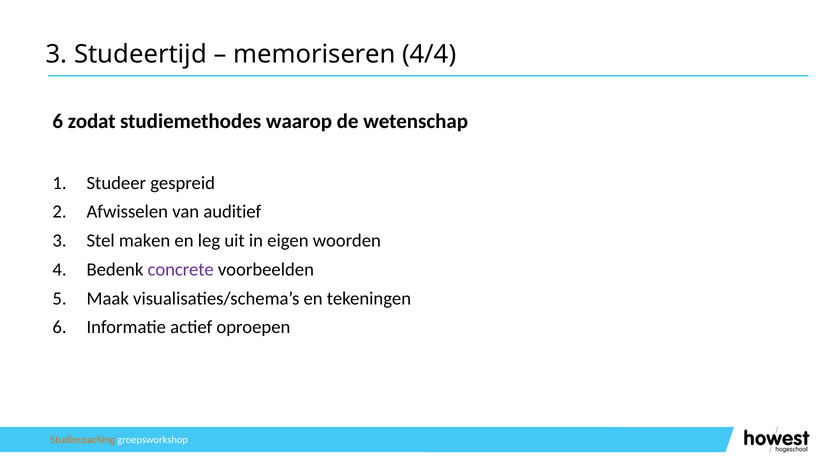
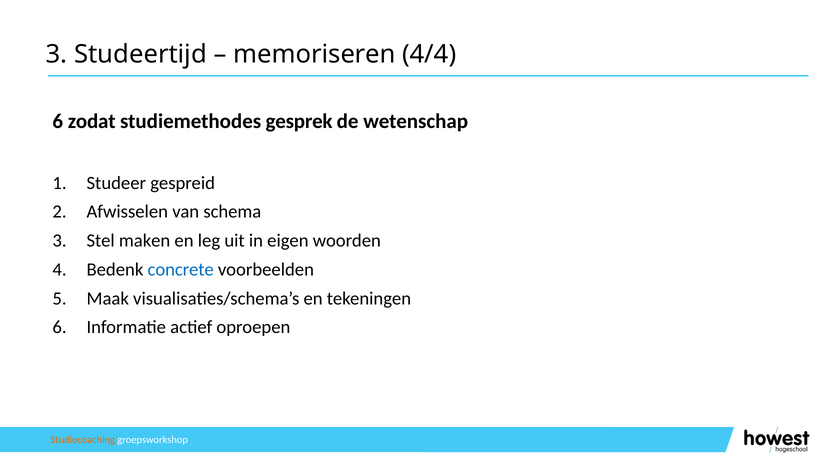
waarop: waarop -> gesprek
auditief: auditief -> schema
concrete colour: purple -> blue
